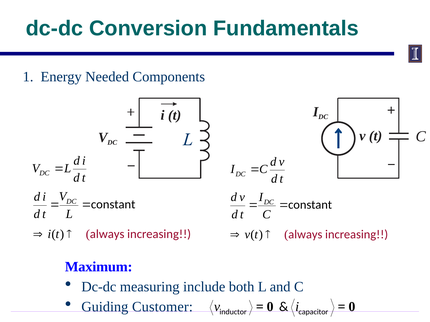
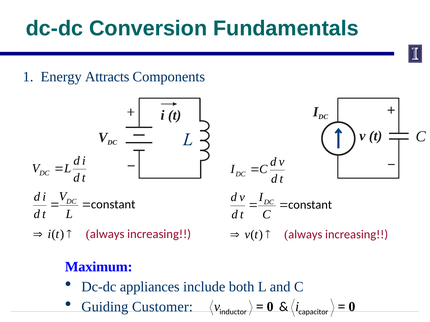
Needed: Needed -> Attracts
measuring: measuring -> appliances
